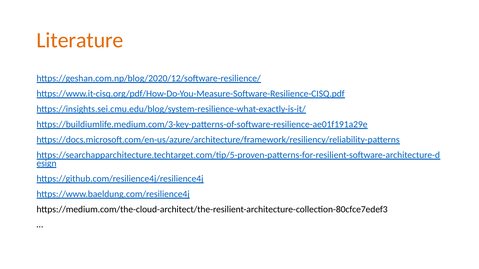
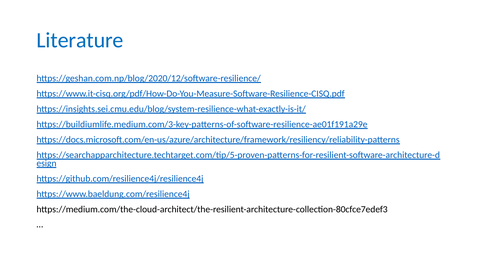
Literature colour: orange -> blue
